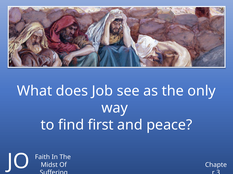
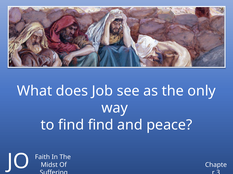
find first: first -> find
